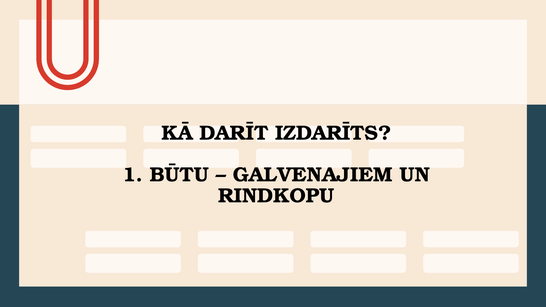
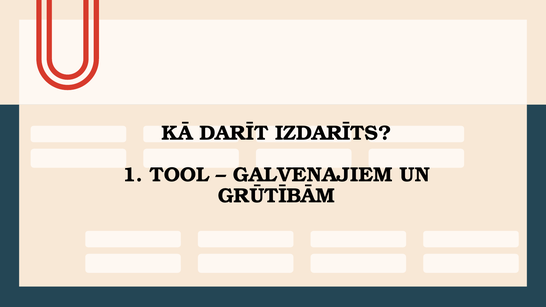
BŪTU: BŪTU -> TOOL
RINDKOPU: RINDKOPU -> GRŪTĪBĀM
